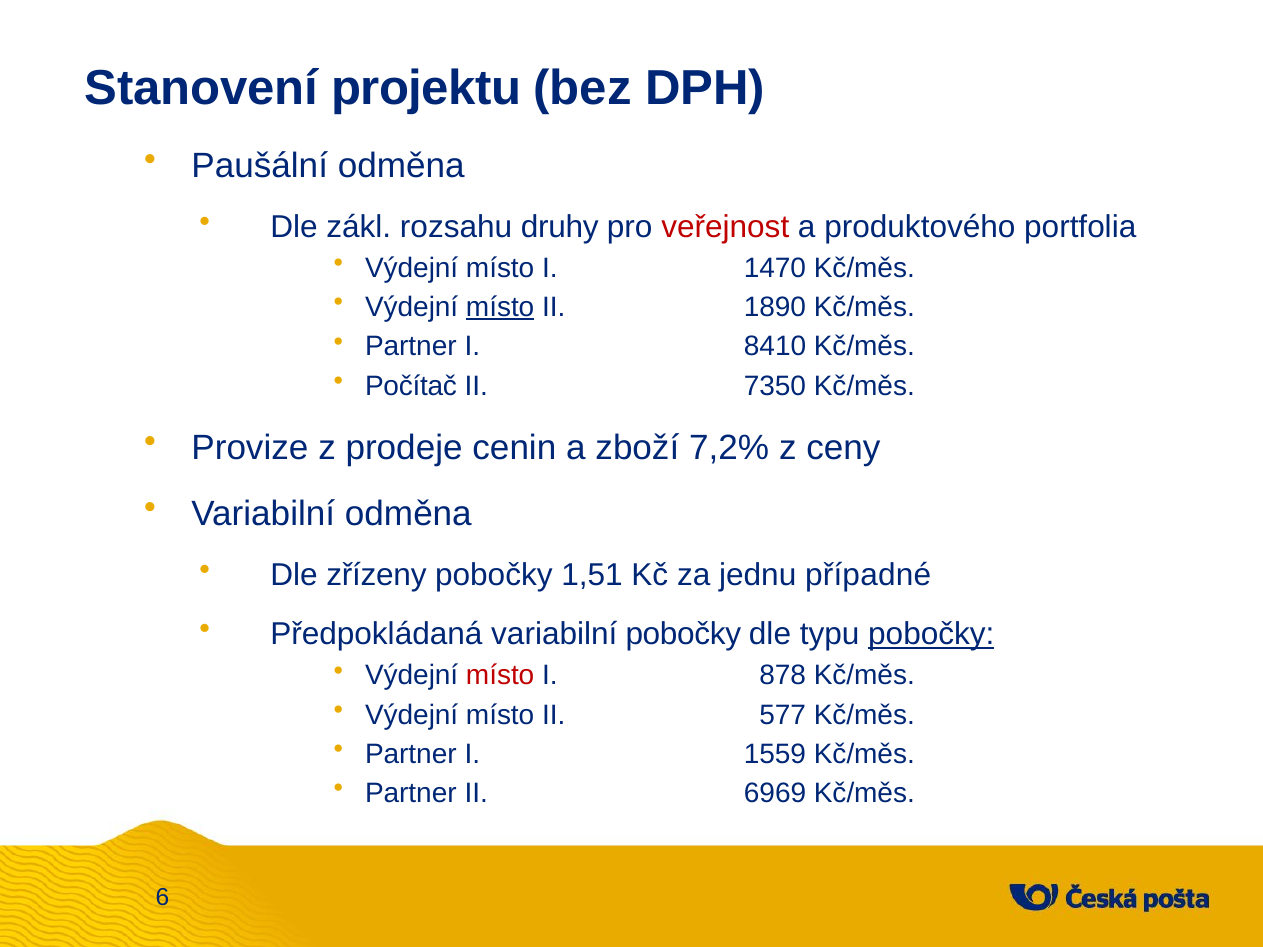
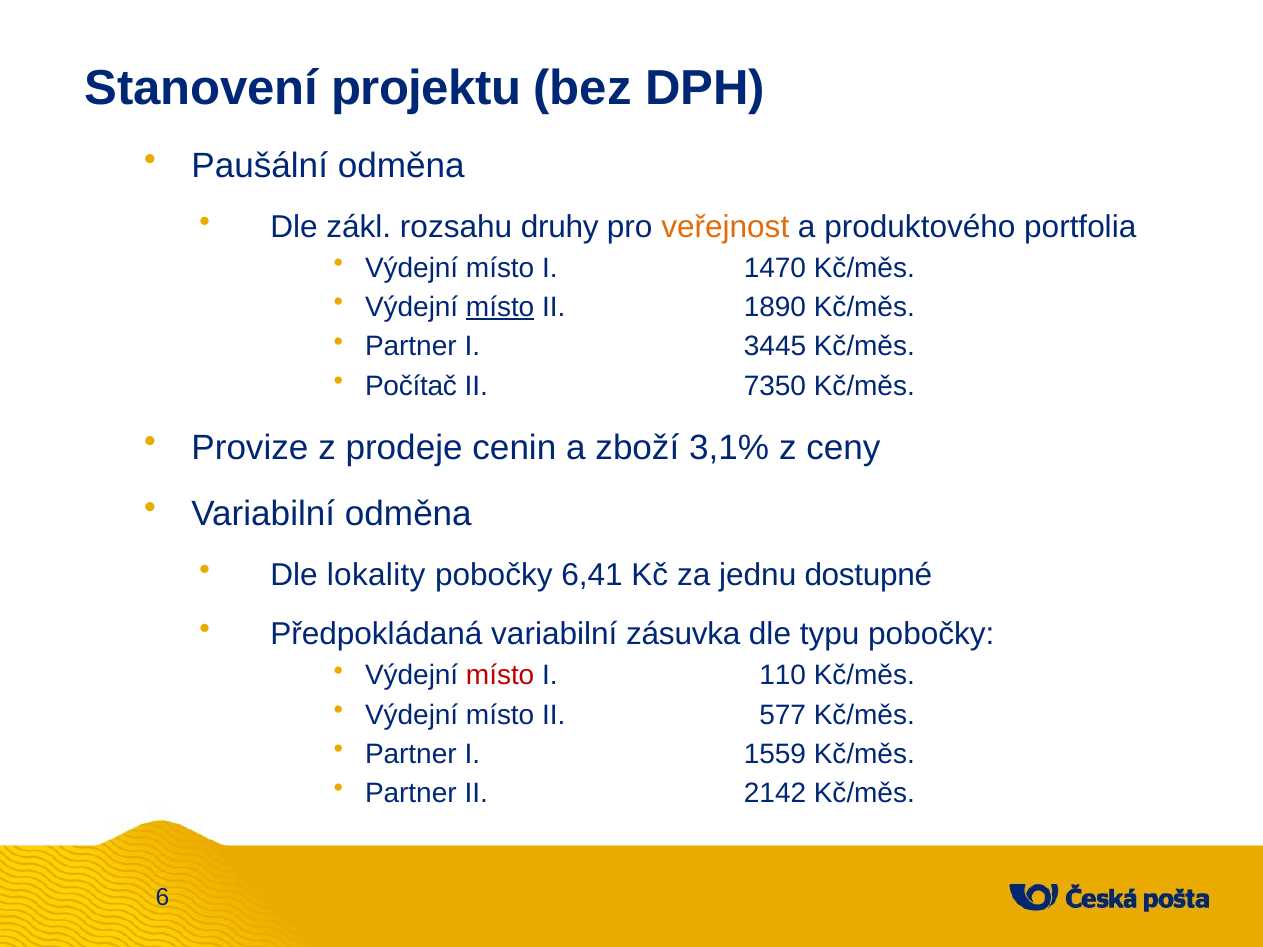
veřejnost colour: red -> orange
8410: 8410 -> 3445
7,2%: 7,2% -> 3,1%
zřízeny: zřízeny -> lokality
1,51: 1,51 -> 6,41
případné: případné -> dostupné
variabilní pobočky: pobočky -> zásuvka
pobočky at (931, 635) underline: present -> none
878: 878 -> 110
6969: 6969 -> 2142
